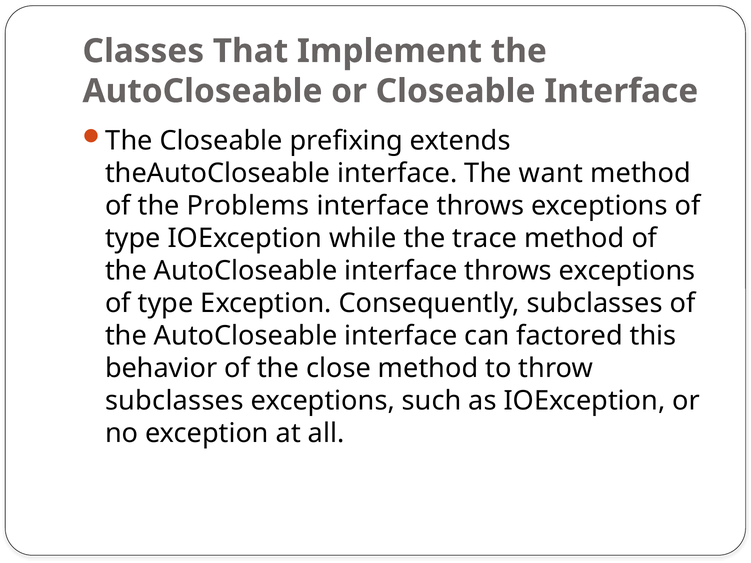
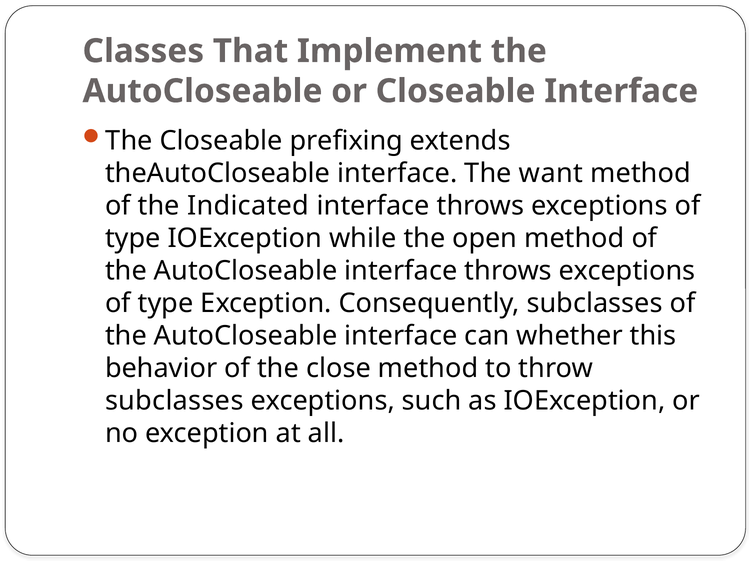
Problems: Problems -> Indicated
trace: trace -> open
factored: factored -> whether
